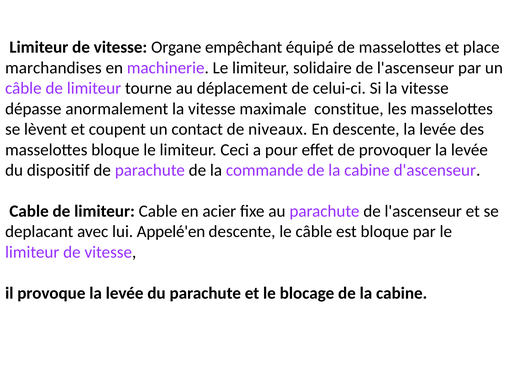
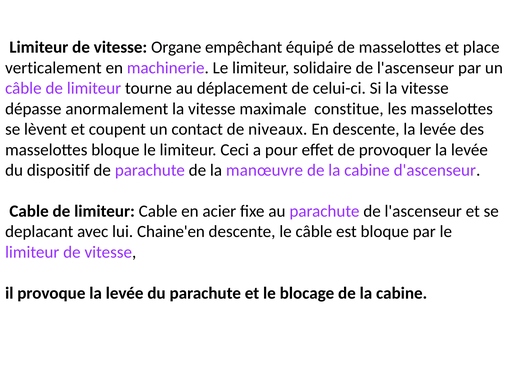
marchandises: marchandises -> verticalement
commande: commande -> manœuvre
Appelé'en: Appelé'en -> Chaine'en
